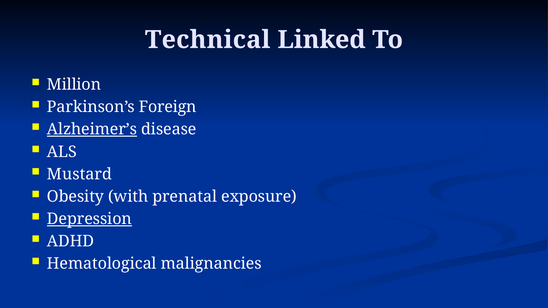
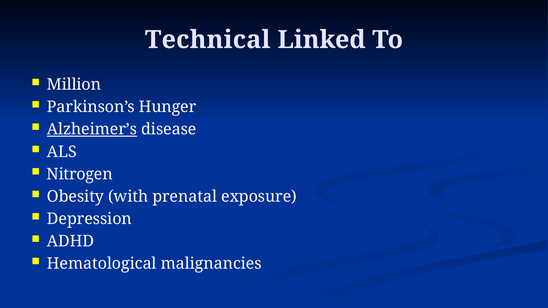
Foreign: Foreign -> Hunger
Mustard: Mustard -> Nitrogen
Depression underline: present -> none
